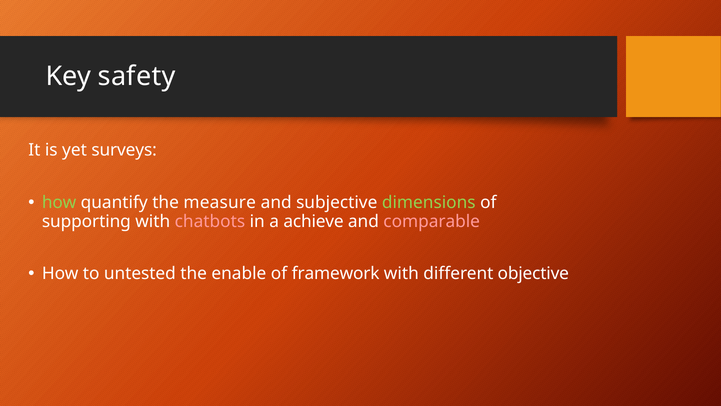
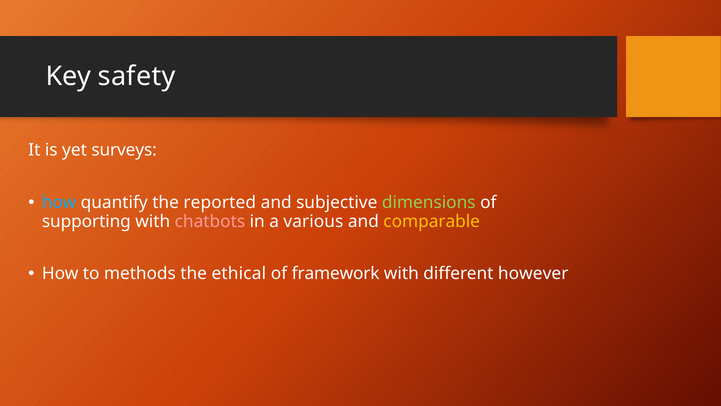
how at (59, 202) colour: light green -> light blue
measure: measure -> reported
achieve: achieve -> various
comparable colour: pink -> yellow
untested: untested -> methods
enable: enable -> ethical
objective: objective -> however
